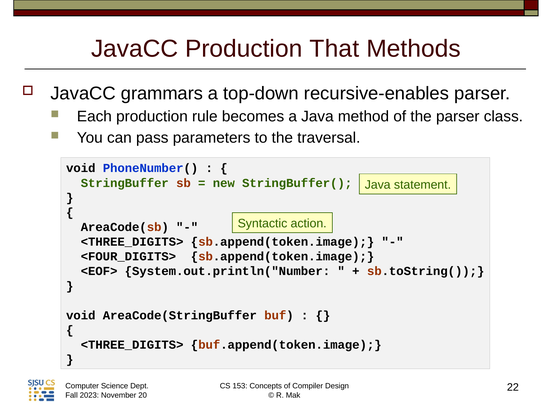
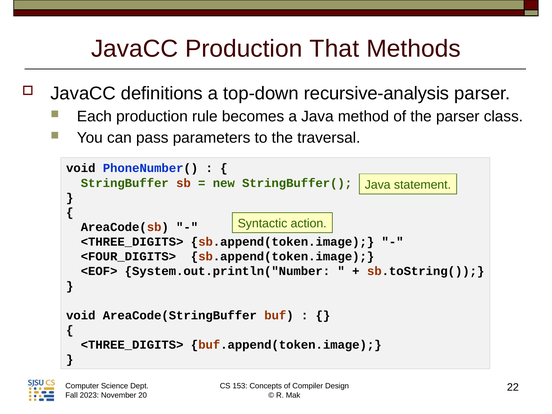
grammars: grammars -> definitions
recursive-enables: recursive-enables -> recursive-analysis
